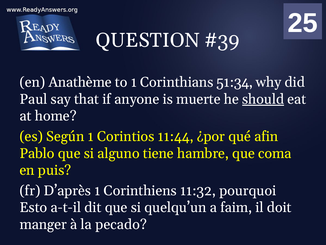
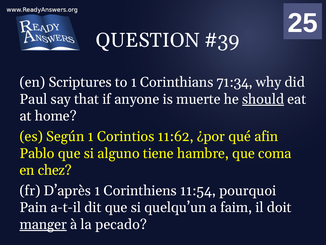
Anathème: Anathème -> Scriptures
51:34: 51:34 -> 71:34
11:44: 11:44 -> 11:62
puis: puis -> chez
11:32: 11:32 -> 11:54
Esto: Esto -> Pain
manger underline: none -> present
